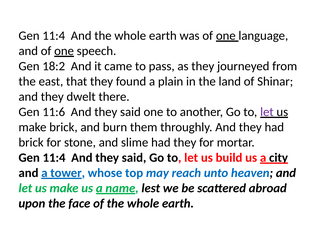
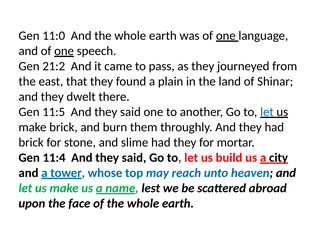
11:4 at (54, 36): 11:4 -> 11:0
18:2: 18:2 -> 21:2
11:6: 11:6 -> 11:5
let at (267, 112) colour: purple -> blue
